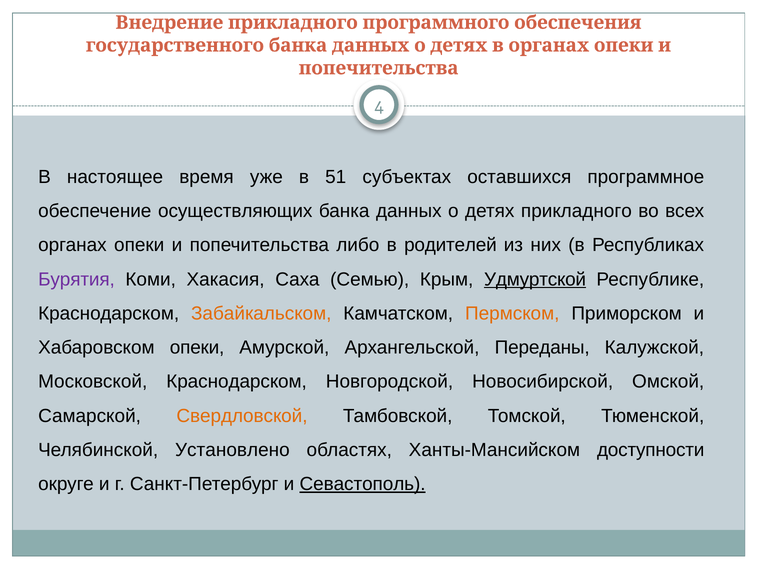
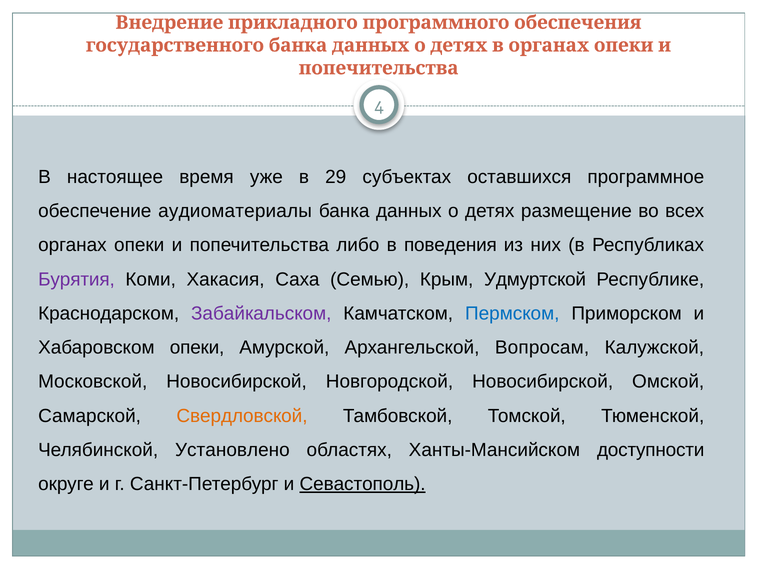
51: 51 -> 29
осуществляющих: осуществляющих -> аудиоматериалы
детях прикладного: прикладного -> размещение
родителей: родителей -> поведения
Удмуртской underline: present -> none
Забайкальском colour: orange -> purple
Пермском colour: orange -> blue
Переданы: Переданы -> Вопросам
Московской Краснодарском: Краснодарском -> Новосибирской
